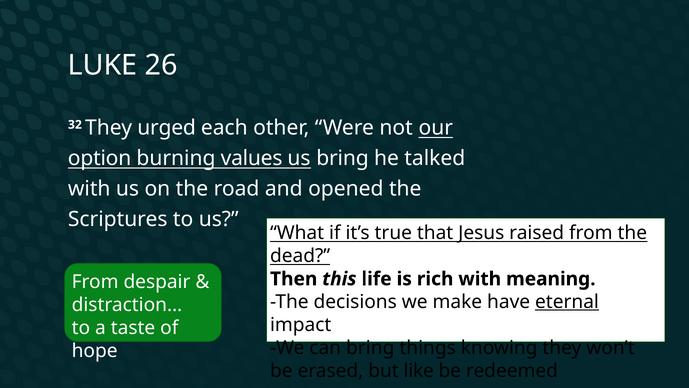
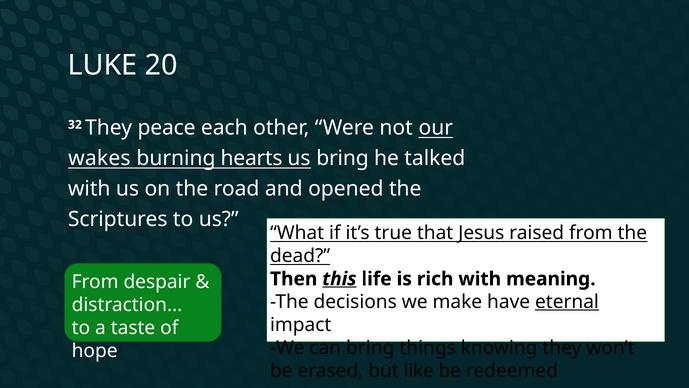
26: 26 -> 20
urged: urged -> peace
option: option -> wakes
values: values -> hearts
this underline: none -> present
